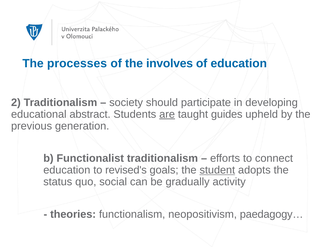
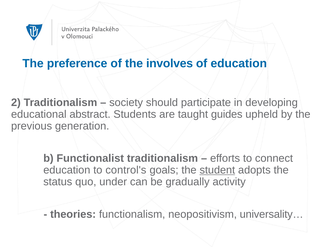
processes: processes -> preference
are underline: present -> none
revised's: revised's -> control's
social: social -> under
paedagogy…: paedagogy… -> universality…
